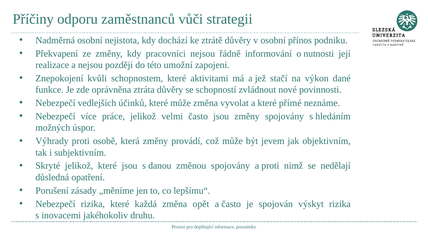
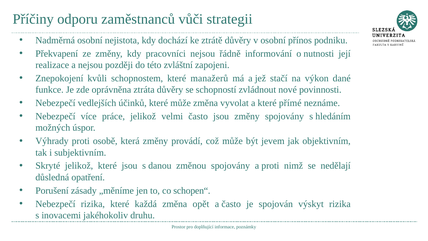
umožní: umožní -> zvláštní
aktivitami: aktivitami -> manažerů
lepšímu“: lepšímu“ -> schopen“
